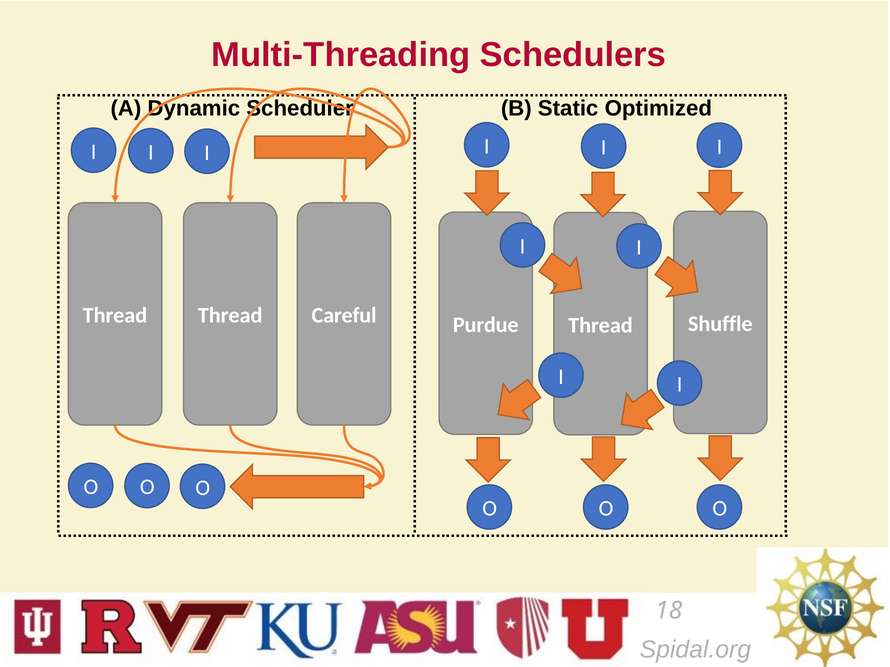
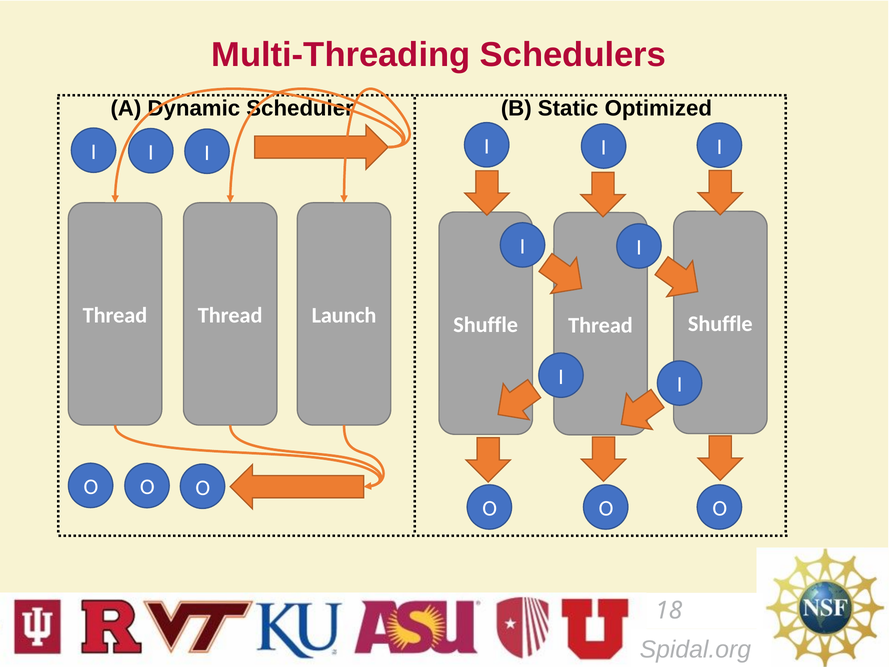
Careful: Careful -> Launch
Purdue at (486, 325): Purdue -> Shuffle
